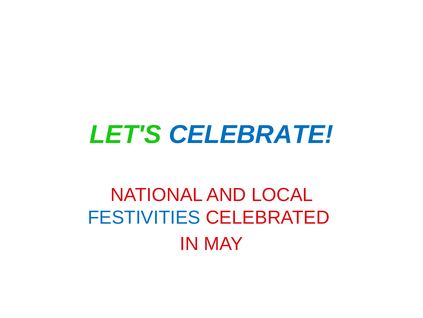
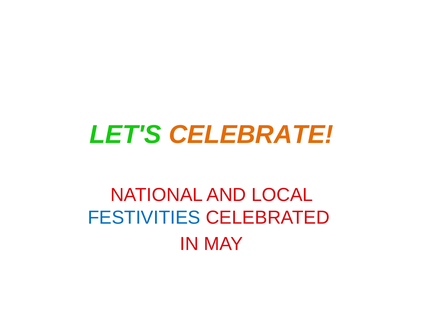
CELEBRATE colour: blue -> orange
